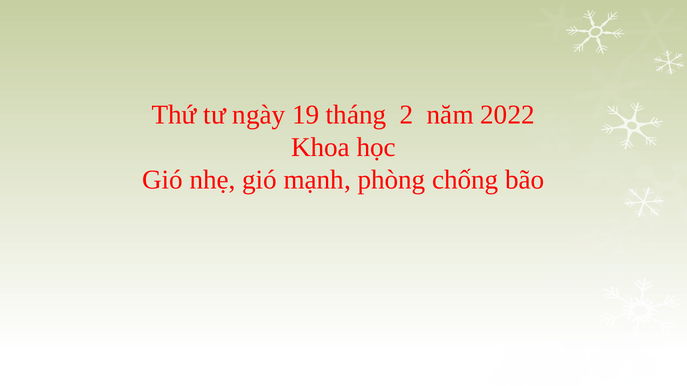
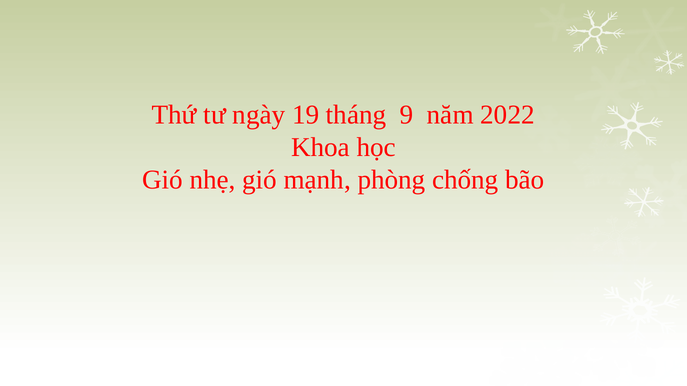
2: 2 -> 9
